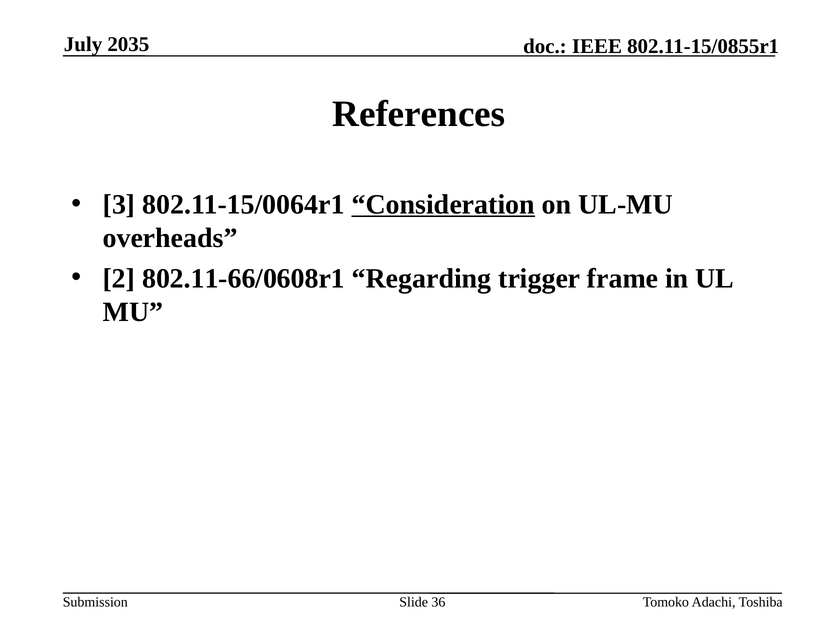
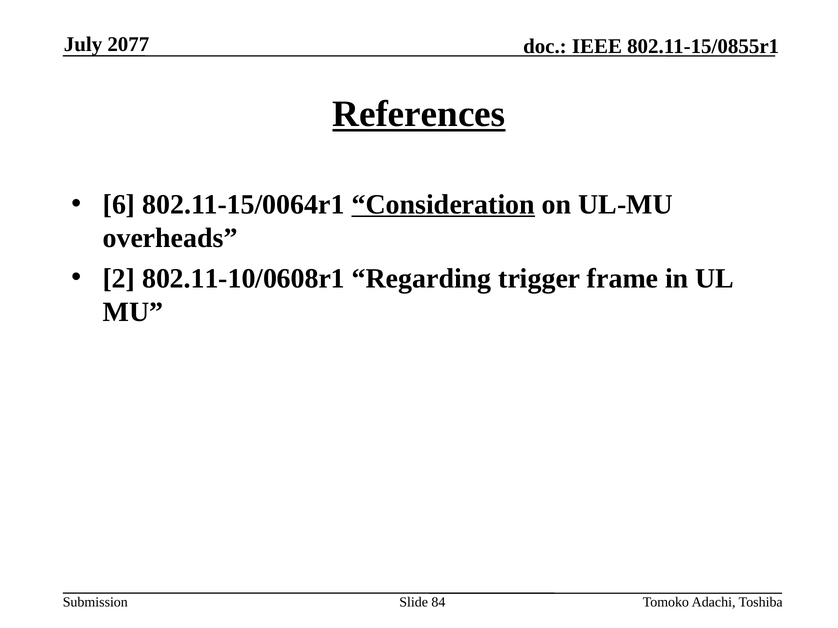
2035: 2035 -> 2077
References underline: none -> present
3: 3 -> 6
802.11-66/0608r1: 802.11-66/0608r1 -> 802.11-10/0608r1
36: 36 -> 84
